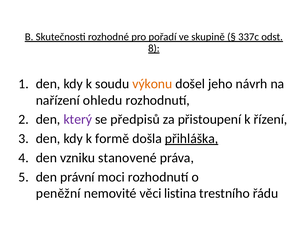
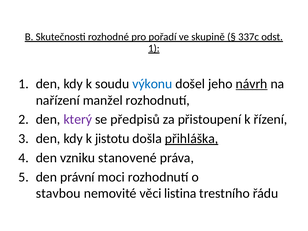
8 at (154, 48): 8 -> 1
výkonu colour: orange -> blue
návrh underline: none -> present
ohledu: ohledu -> manžel
formě: formě -> jistotu
peněžní: peněžní -> stavbou
